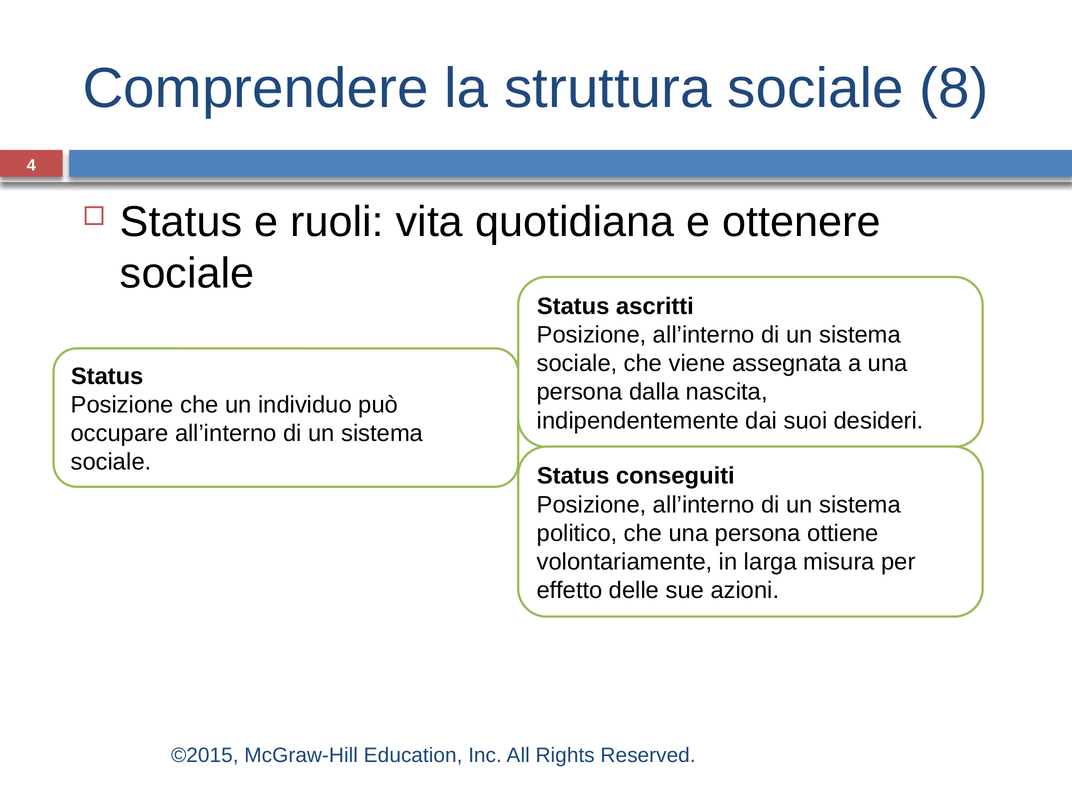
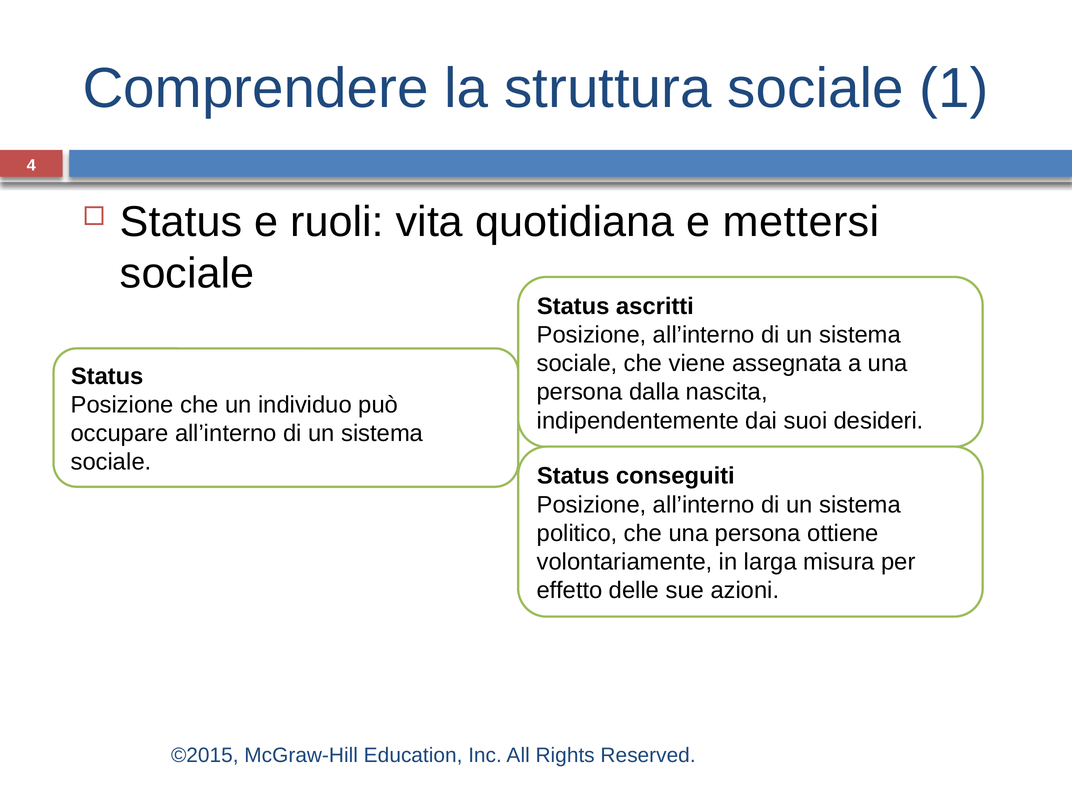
8: 8 -> 1
ottenere: ottenere -> mettersi
